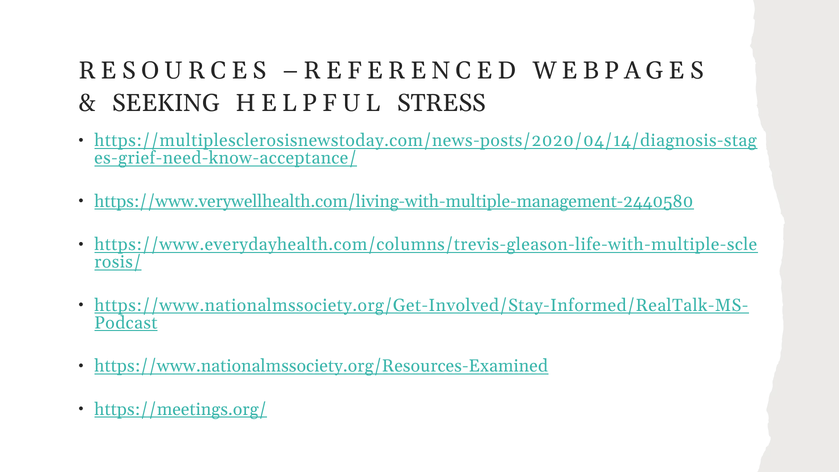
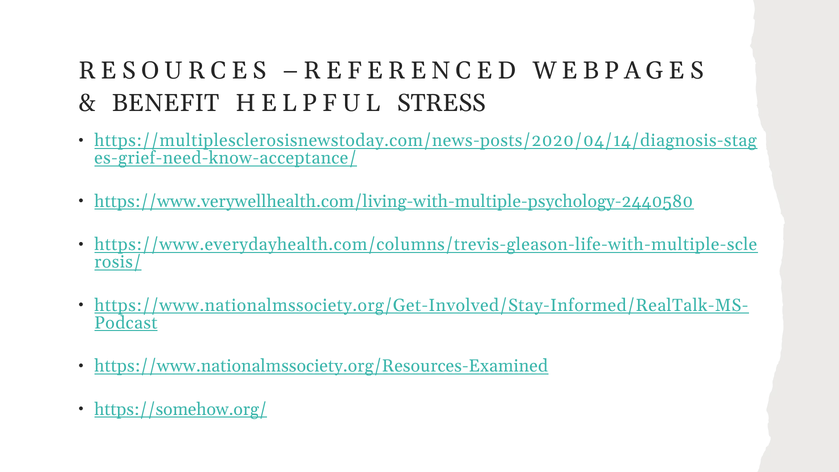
SEEKING: SEEKING -> BENEFIT
https://www.verywellhealth.com/living-with-multiple-management-2440580: https://www.verywellhealth.com/living-with-multiple-management-2440580 -> https://www.verywellhealth.com/living-with-multiple-psychology-2440580
https://meetings.org/: https://meetings.org/ -> https://somehow.org/
